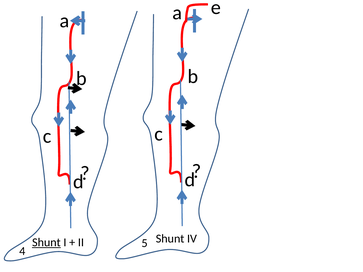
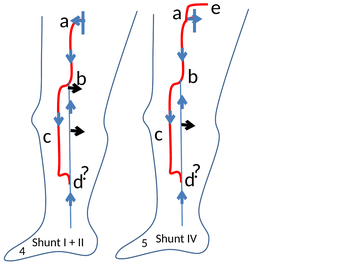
Shunt at (46, 243) underline: present -> none
